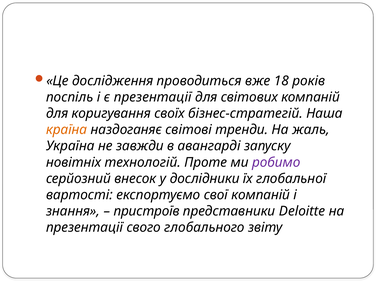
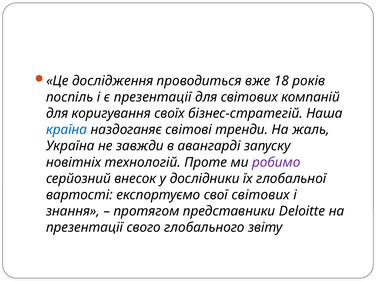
країна colour: orange -> blue
свої компаній: компаній -> світових
пристроїв: пристроїв -> протягом
